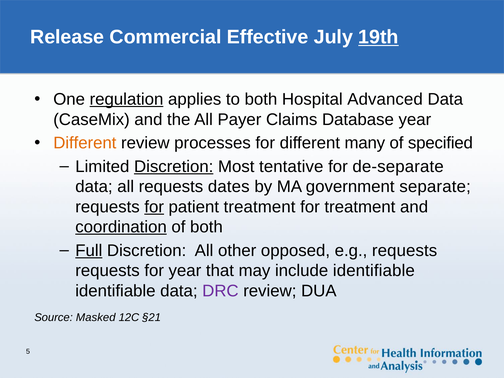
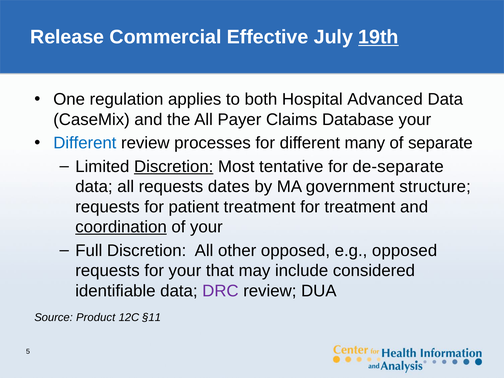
regulation underline: present -> none
Database year: year -> your
Different at (85, 143) colour: orange -> blue
specified: specified -> separate
separate: separate -> structure
for at (154, 207) underline: present -> none
of both: both -> your
Full underline: present -> none
e.g requests: requests -> opposed
for year: year -> your
include identifiable: identifiable -> considered
Masked: Masked -> Product
§21: §21 -> §11
